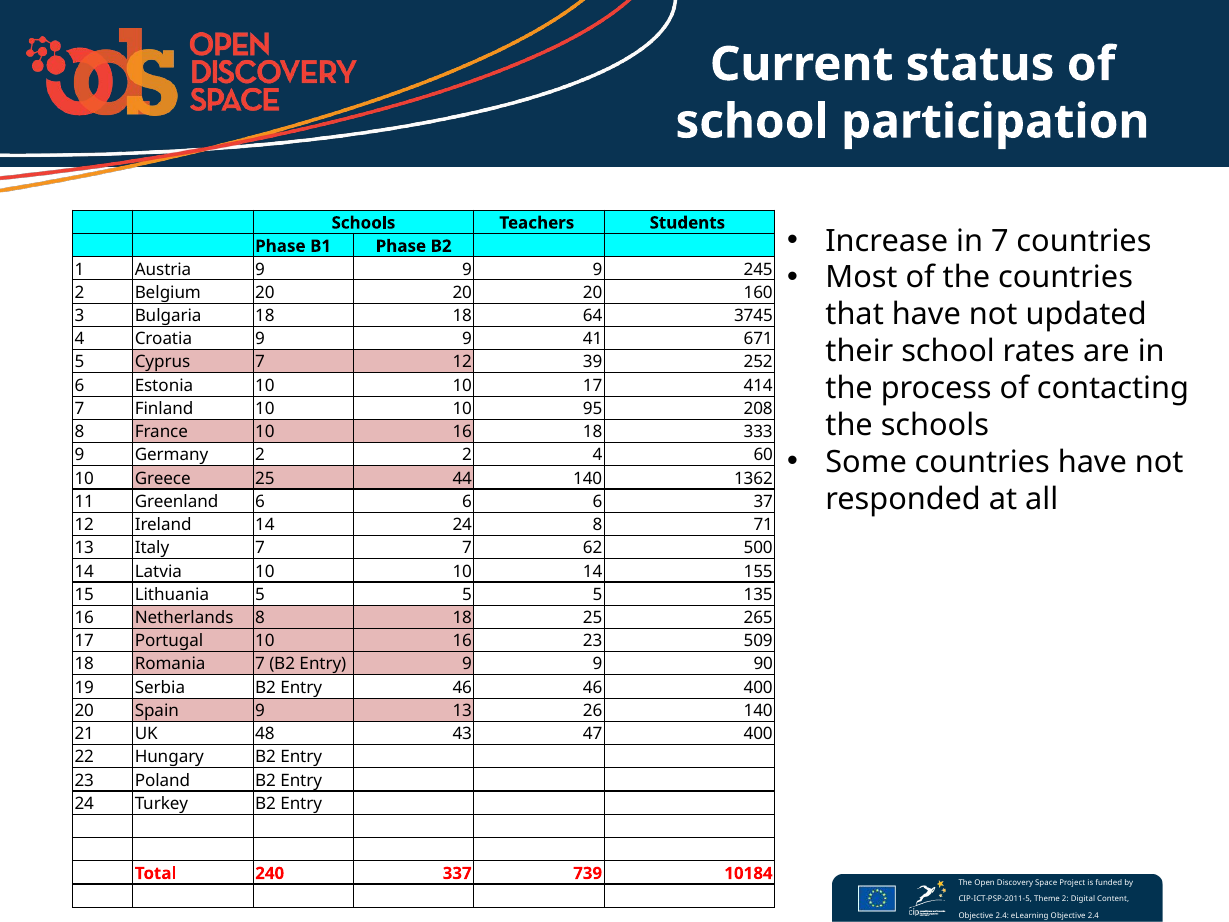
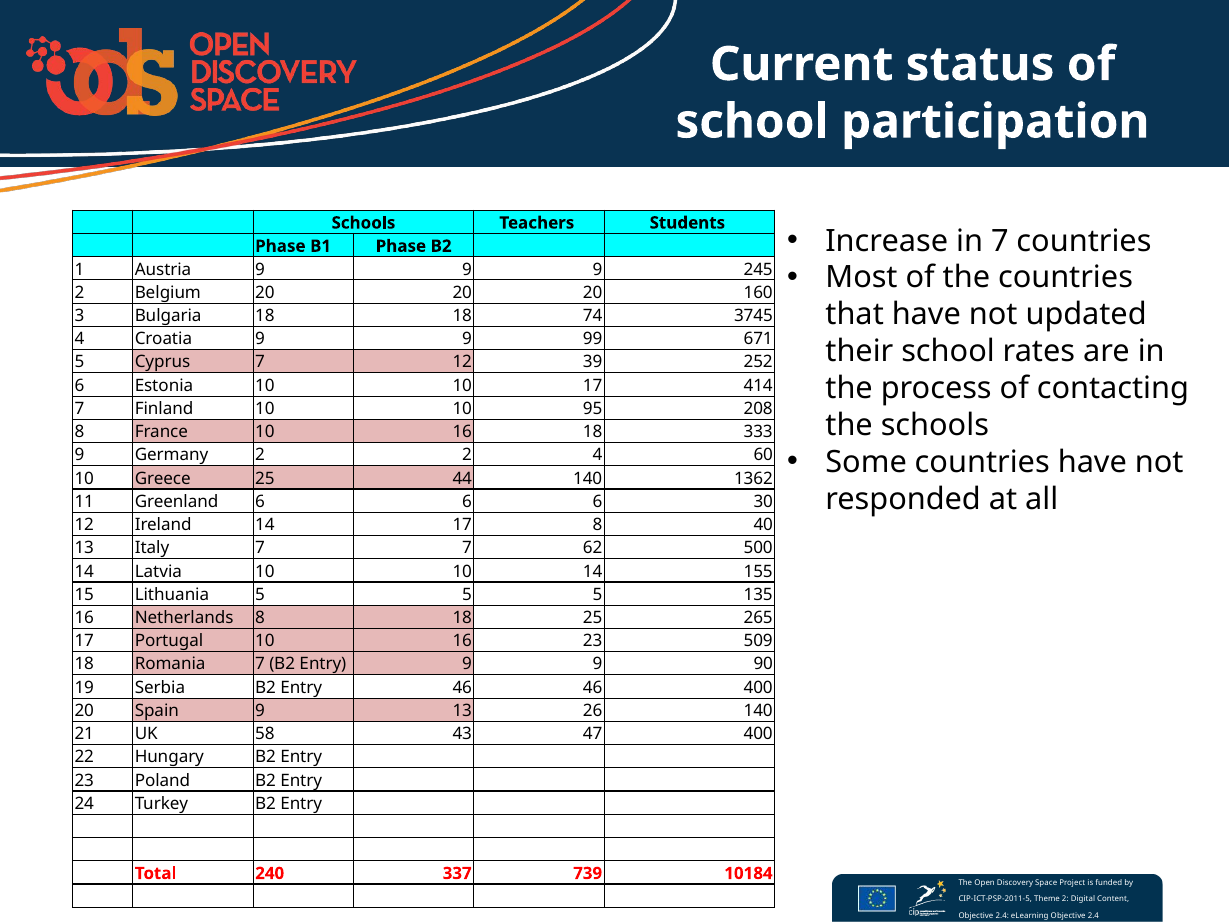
64: 64 -> 74
41: 41 -> 99
37: 37 -> 30
14 24: 24 -> 17
71: 71 -> 40
48: 48 -> 58
